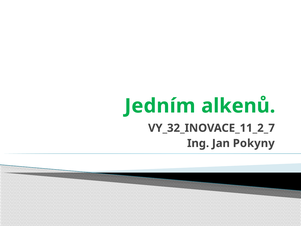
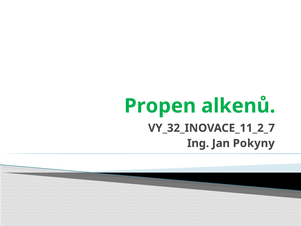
Jedním: Jedním -> Propen
